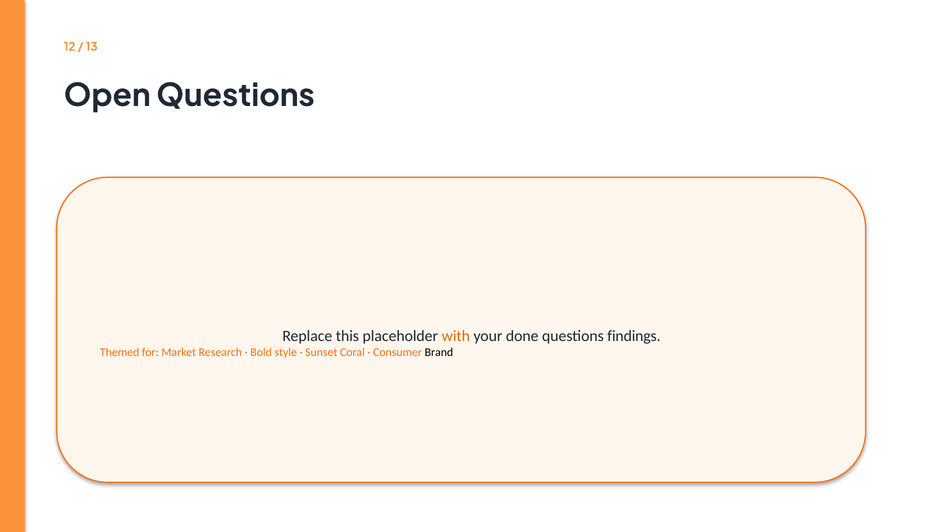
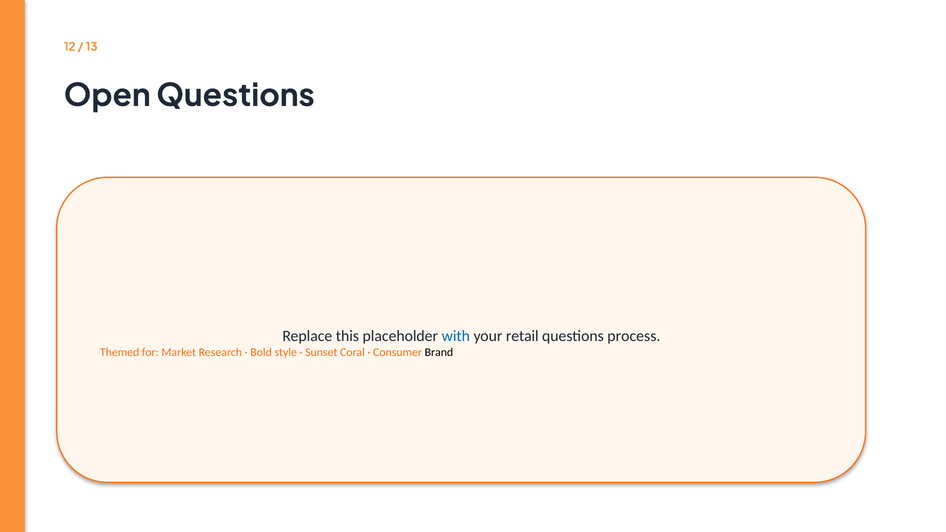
with colour: orange -> blue
done: done -> retail
findings: findings -> process
